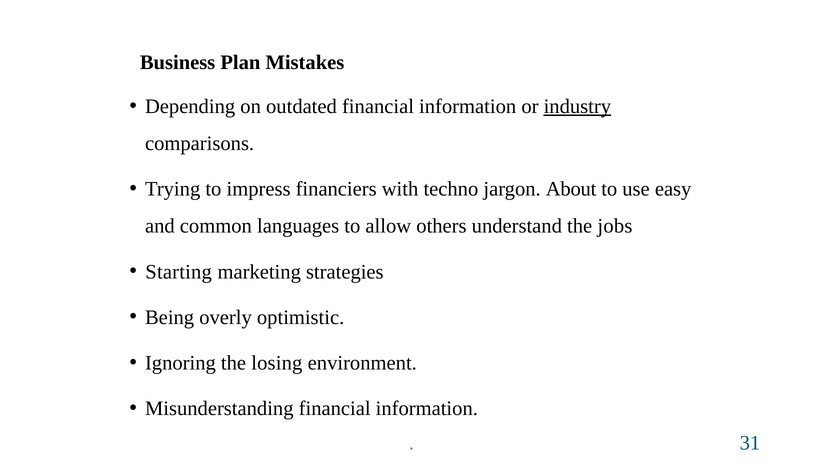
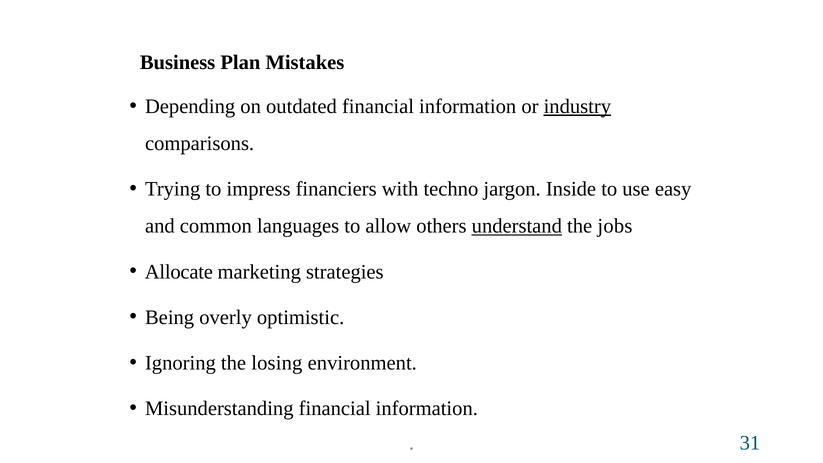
About: About -> Inside
understand underline: none -> present
Starting: Starting -> Allocate
